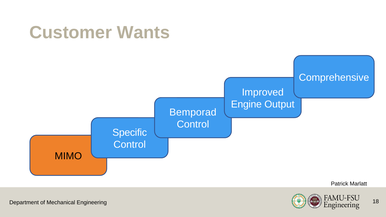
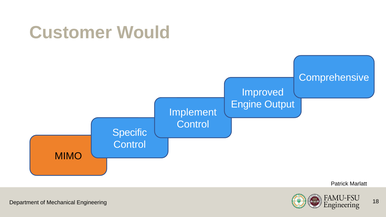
Wants: Wants -> Would
Bemporad: Bemporad -> Implement
